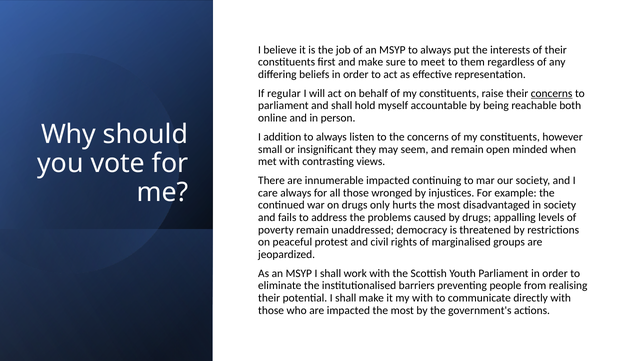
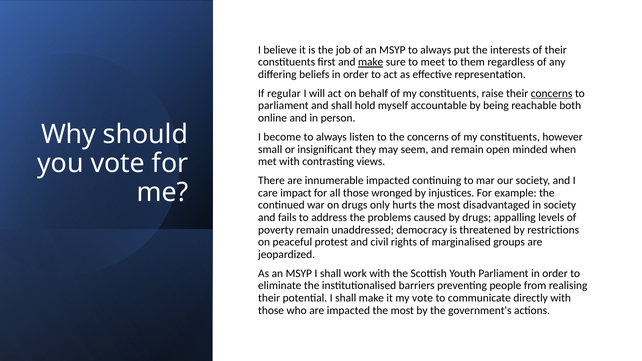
make at (371, 62) underline: none -> present
addition: addition -> become
care always: always -> impact
my with: with -> vote
